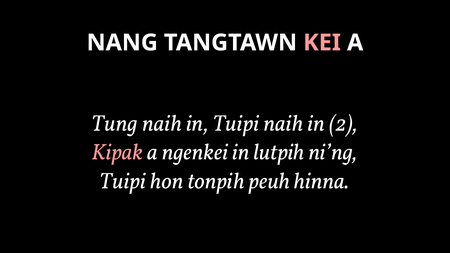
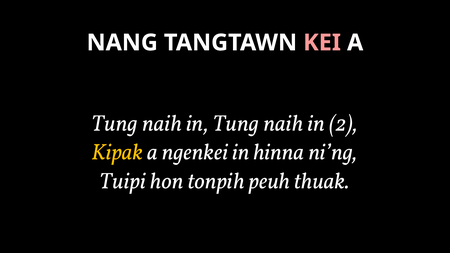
in Tuipi: Tuipi -> Tung
Kipak colour: pink -> yellow
lutpih: lutpih -> hinna
hinna: hinna -> thuak
